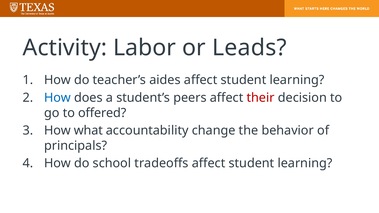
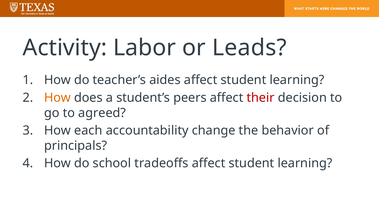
How at (57, 98) colour: blue -> orange
offered: offered -> agreed
what: what -> each
